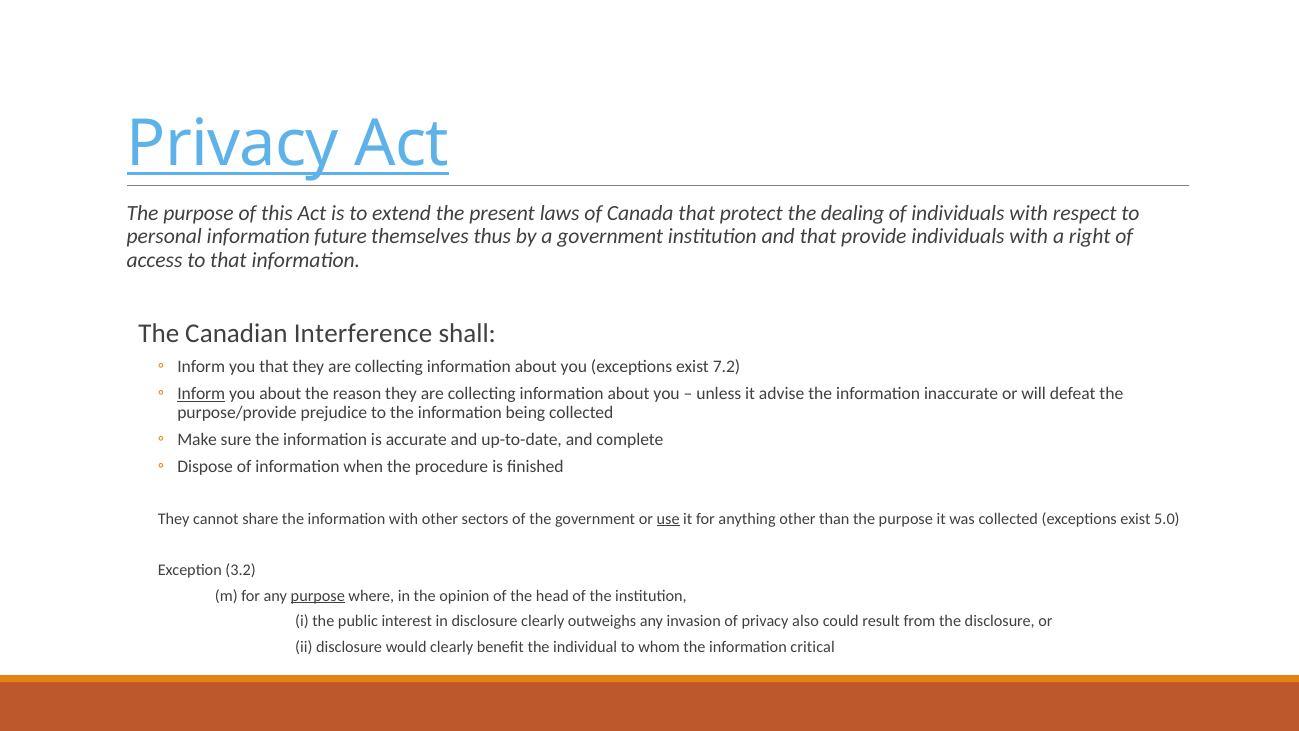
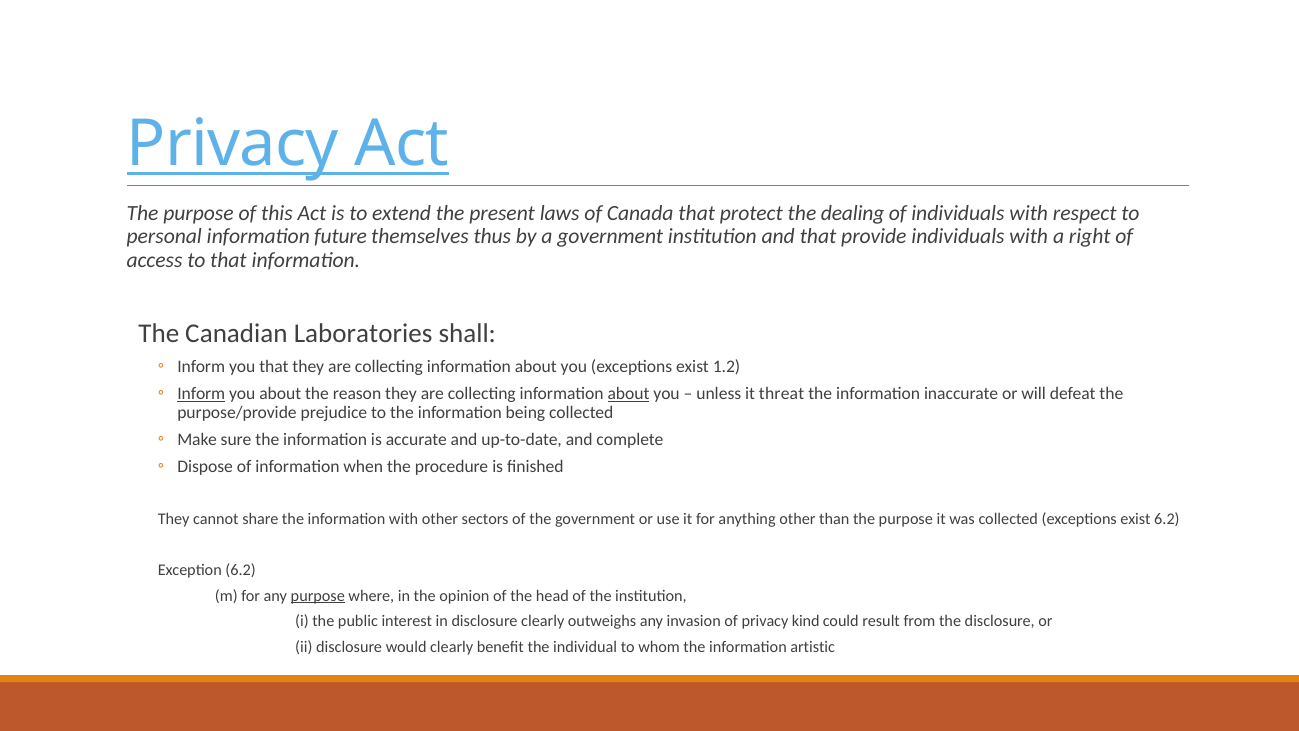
Interference: Interference -> Laboratories
7.2: 7.2 -> 1.2
about at (629, 393) underline: none -> present
advise: advise -> threat
use underline: present -> none
exist 5.0: 5.0 -> 6.2
Exception 3.2: 3.2 -> 6.2
also: also -> kind
critical: critical -> artistic
